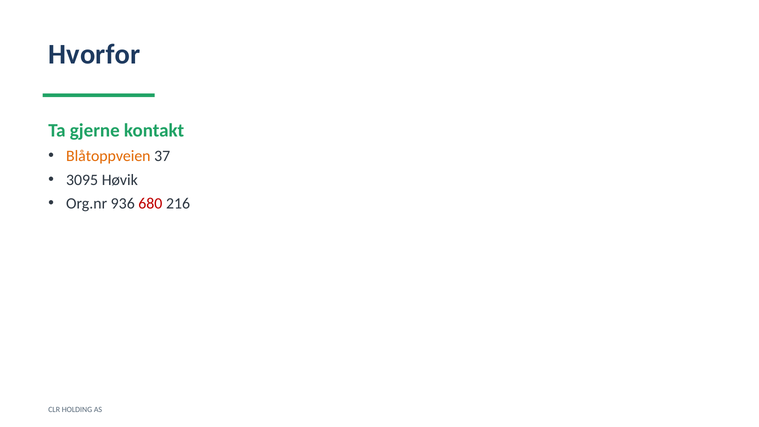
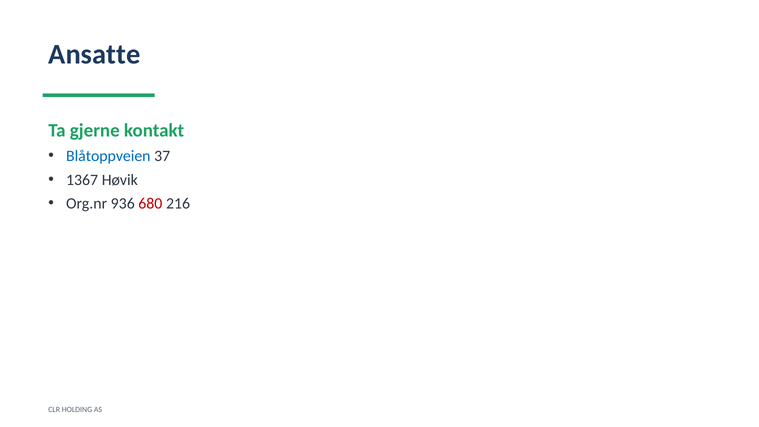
Hvorfor: Hvorfor -> Ansatte
Blåtoppveien colour: orange -> blue
3095: 3095 -> 1367
